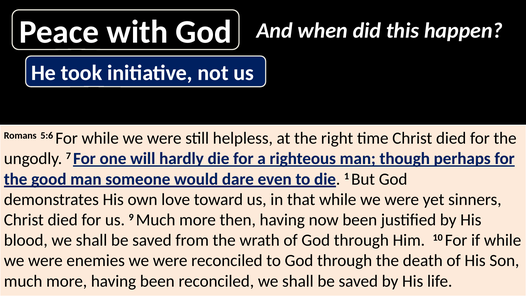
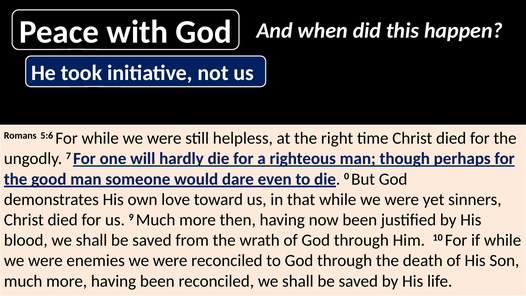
1: 1 -> 0
